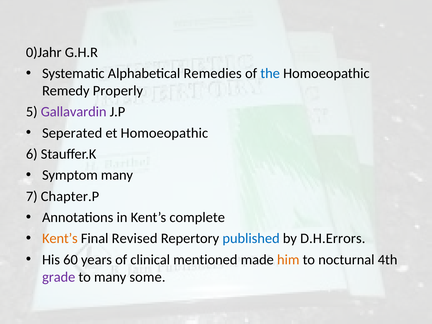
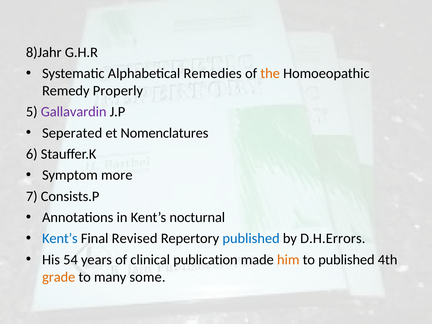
0)Jahr: 0)Jahr -> 8)Jahr
the colour: blue -> orange
et Homoeopathic: Homoeopathic -> Nomenclatures
Symptom many: many -> more
Chapter.P: Chapter.P -> Consists.P
complete: complete -> nocturnal
Kent’s at (60, 239) colour: orange -> blue
60: 60 -> 54
mentioned: mentioned -> publication
to nocturnal: nocturnal -> published
grade colour: purple -> orange
